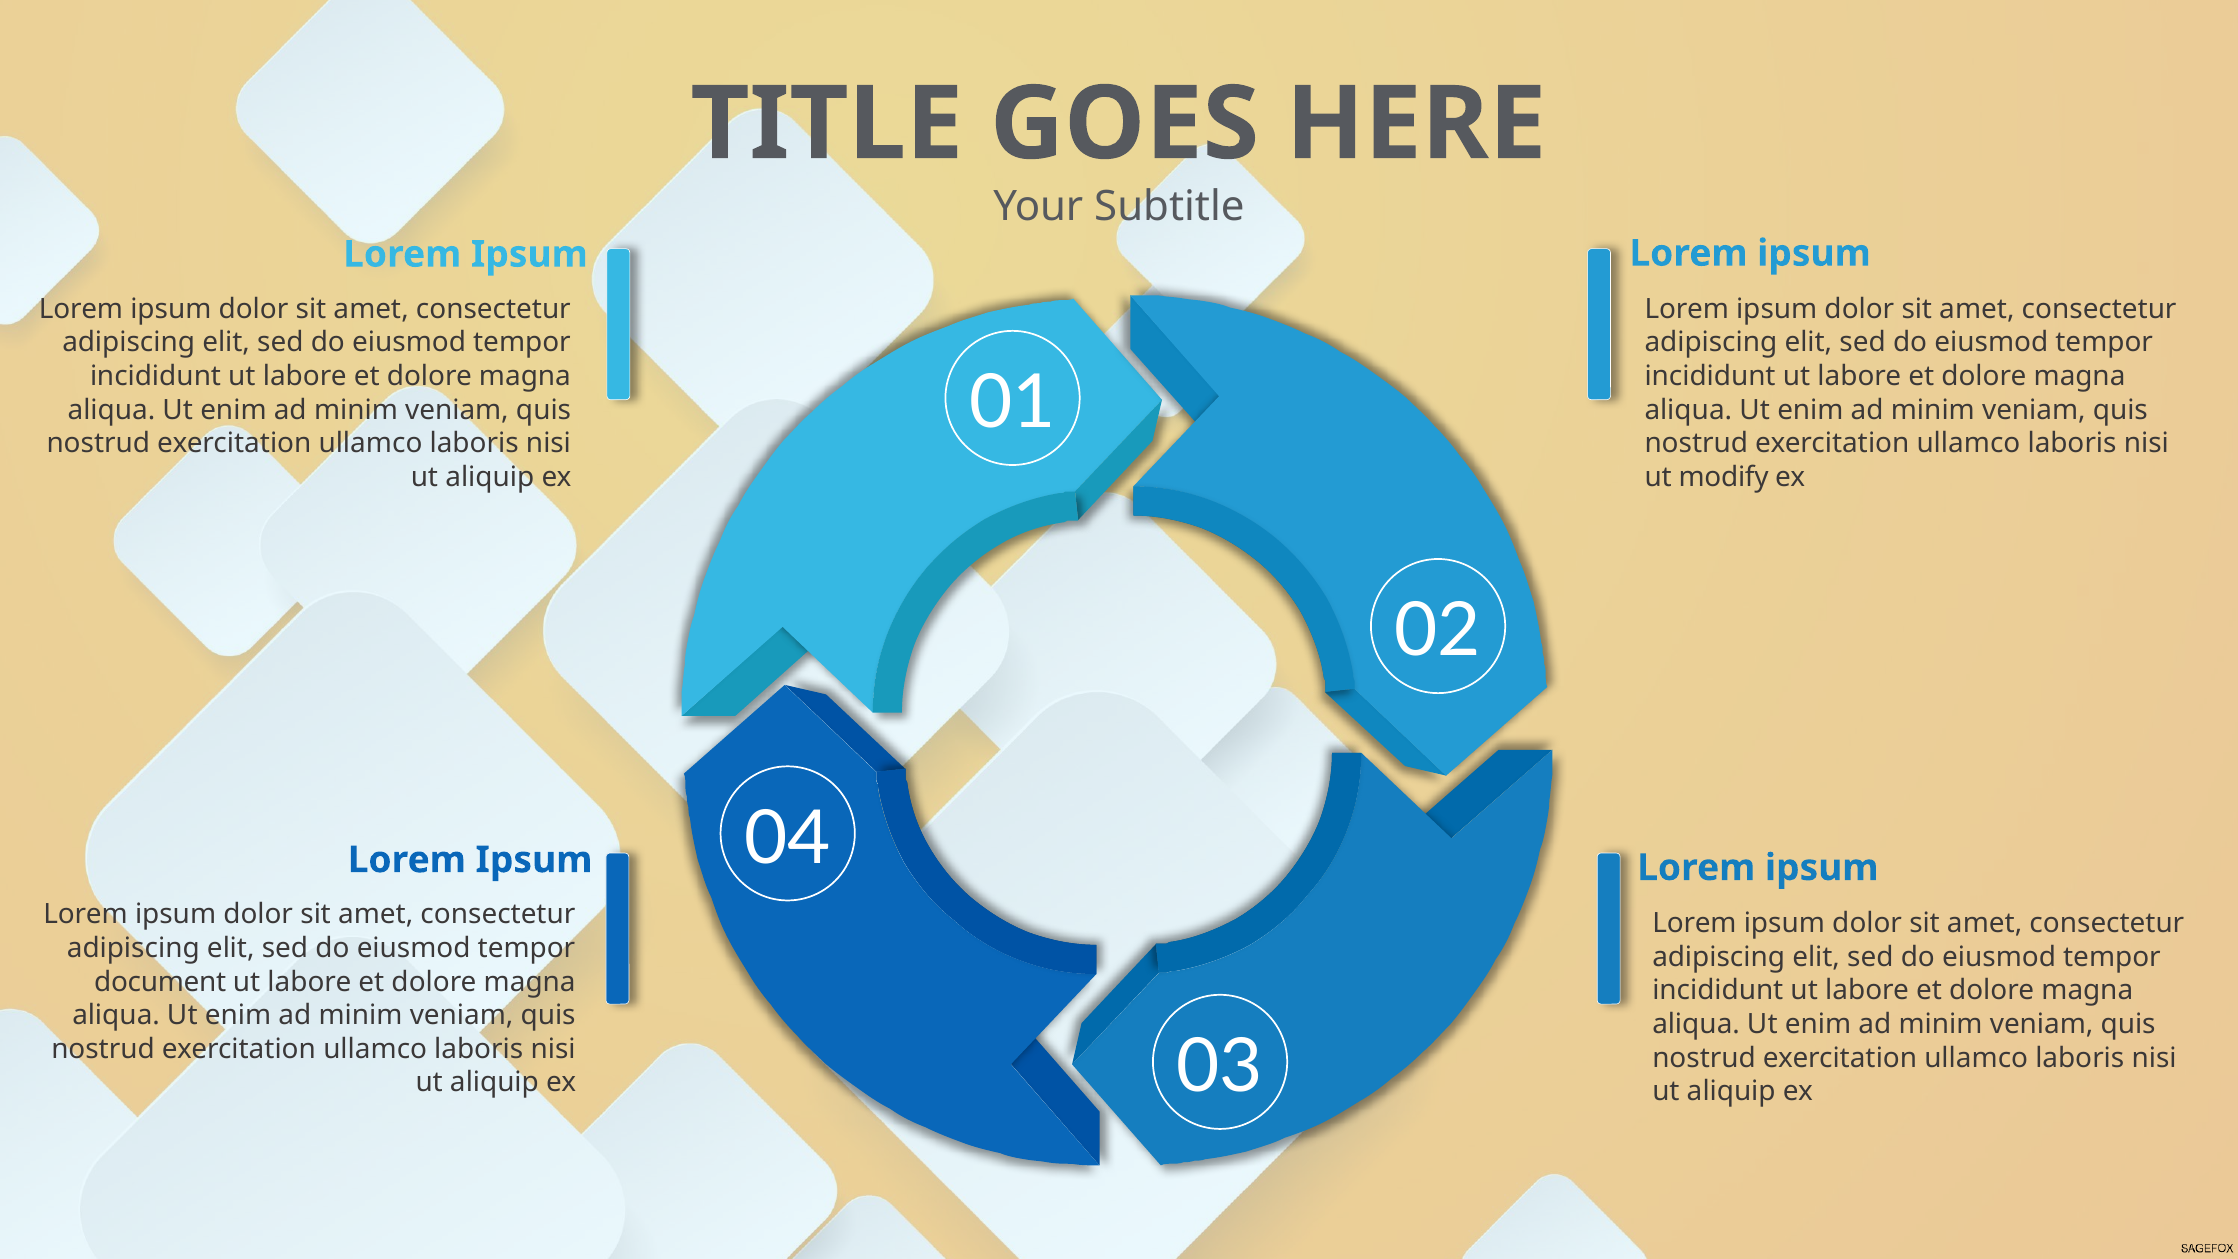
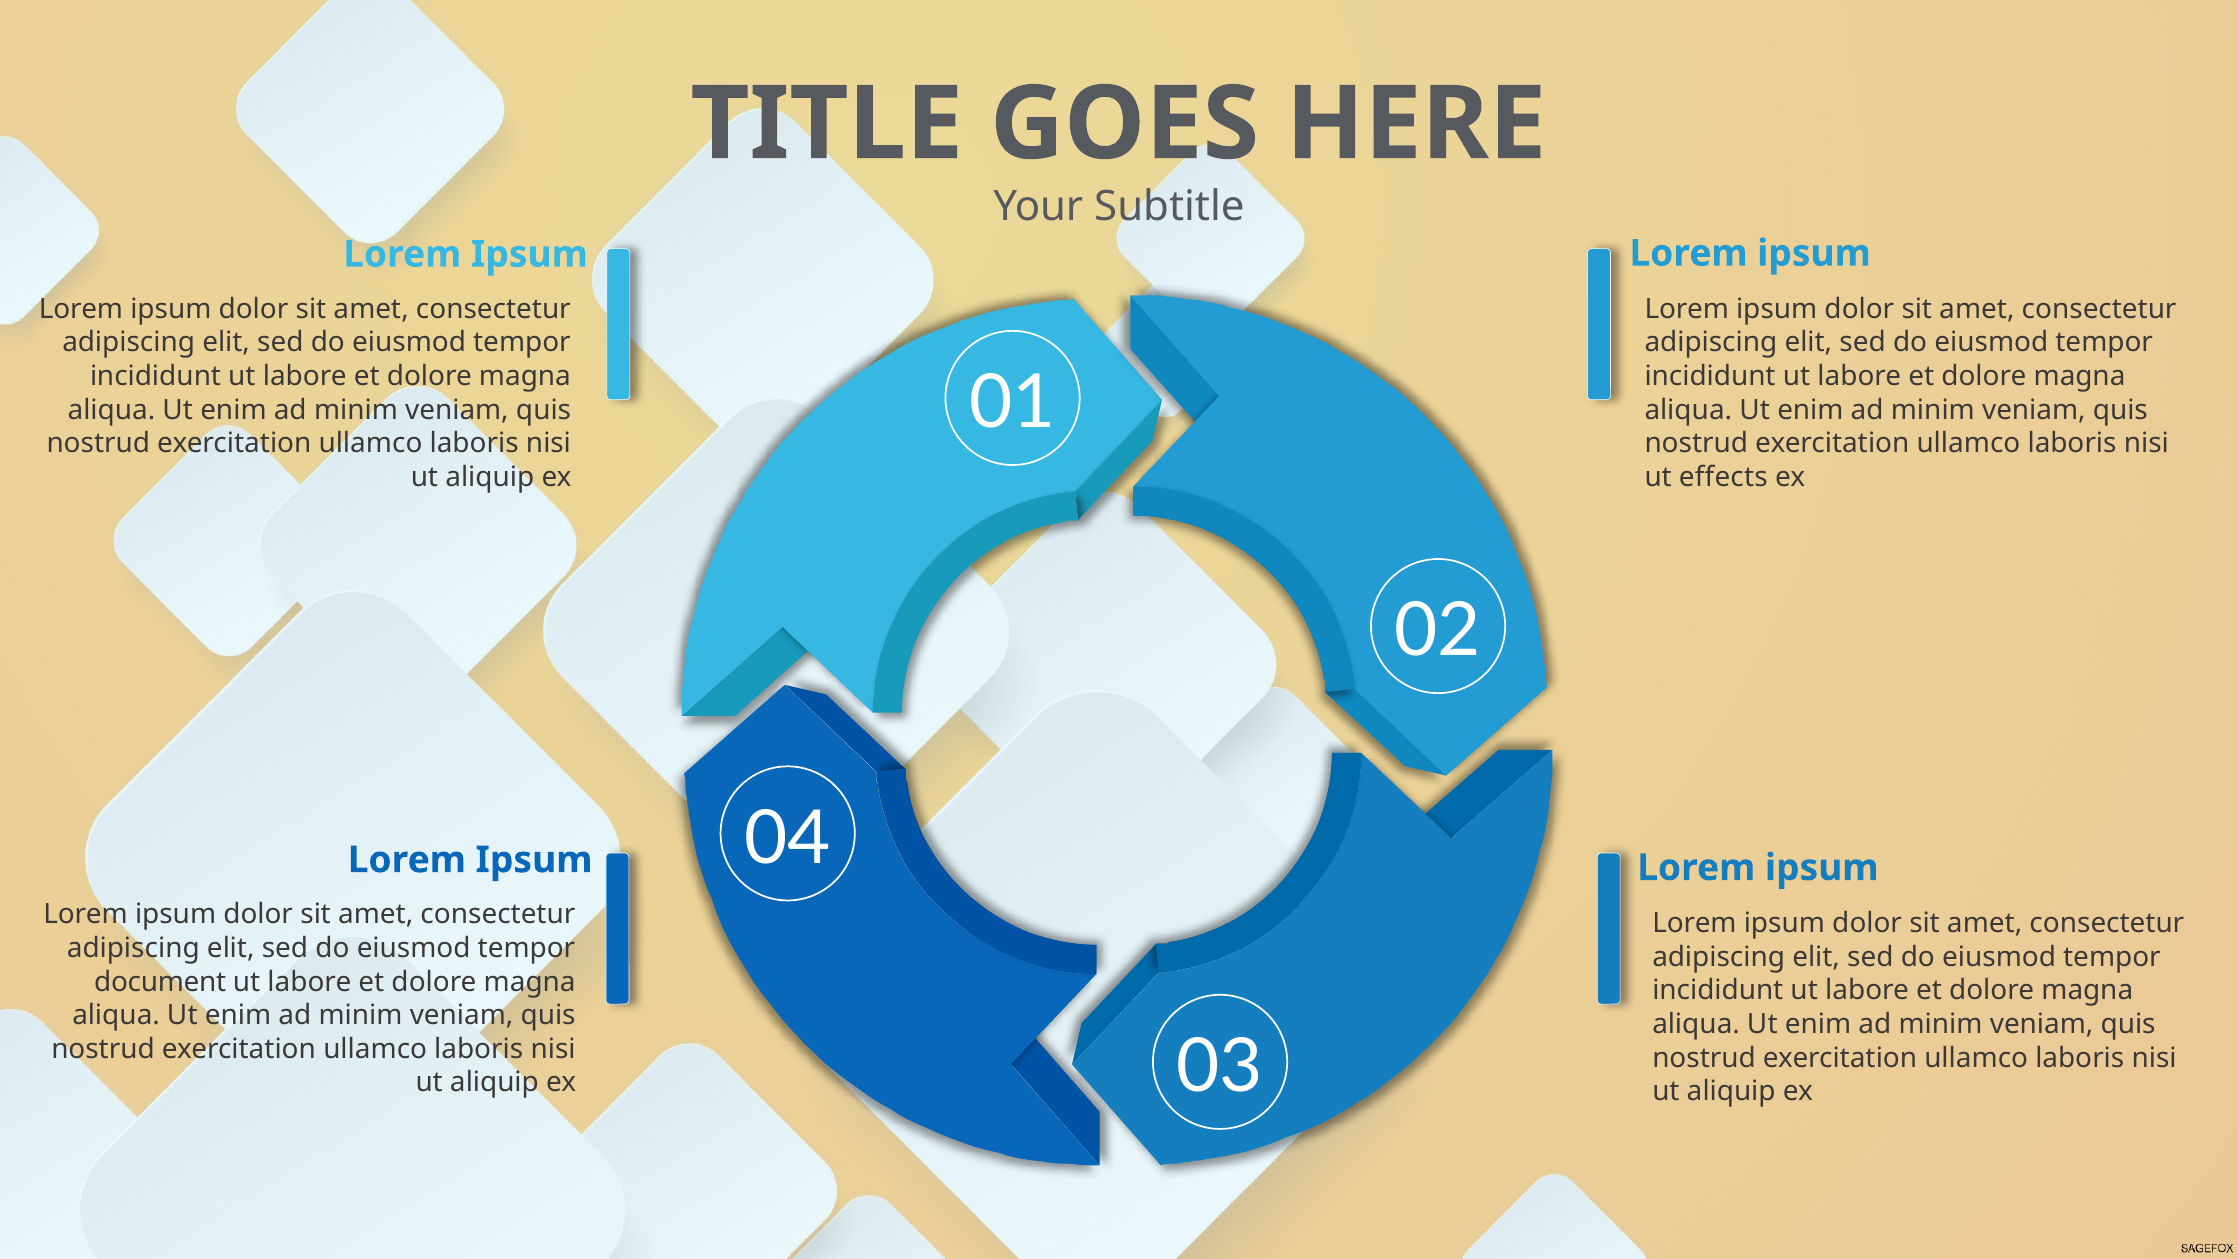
modify: modify -> effects
